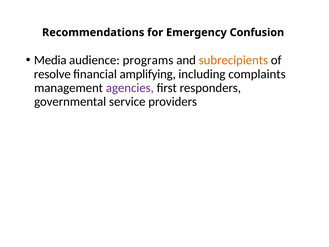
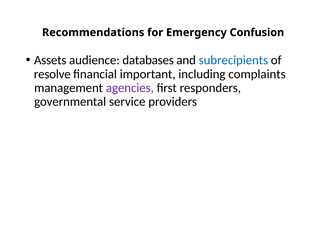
Media: Media -> Assets
programs: programs -> databases
subrecipients colour: orange -> blue
amplifying: amplifying -> important
